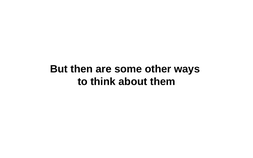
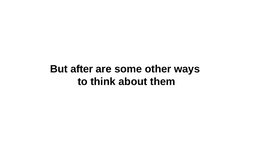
then: then -> after
